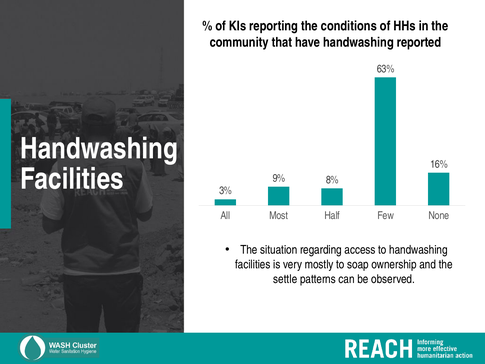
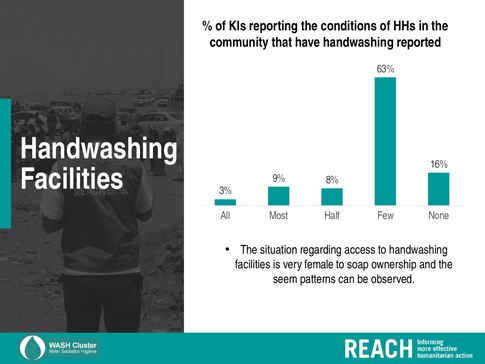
mostly: mostly -> female
settle: settle -> seem
